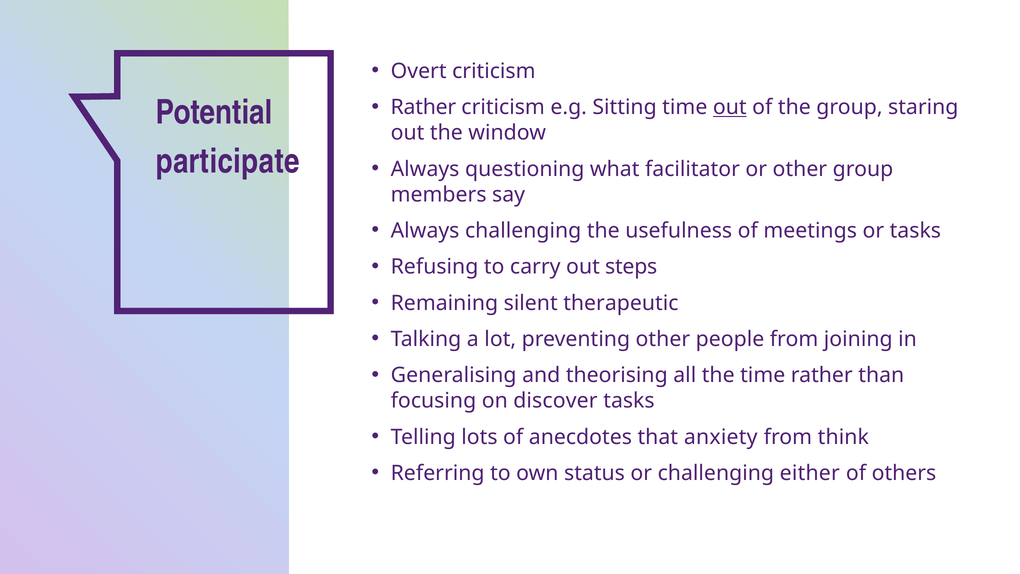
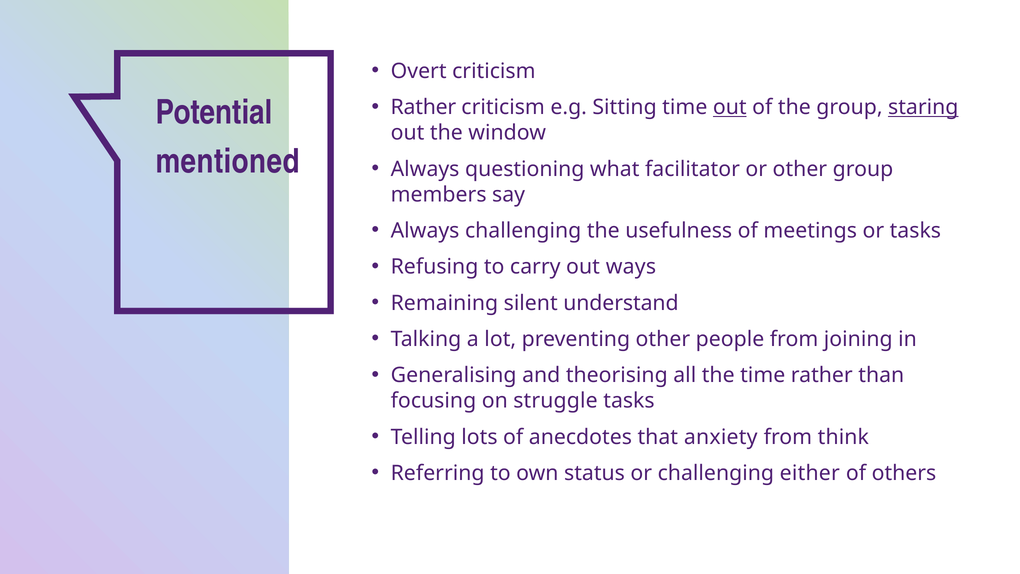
staring underline: none -> present
participate: participate -> mentioned
steps: steps -> ways
therapeutic: therapeutic -> understand
discover: discover -> struggle
